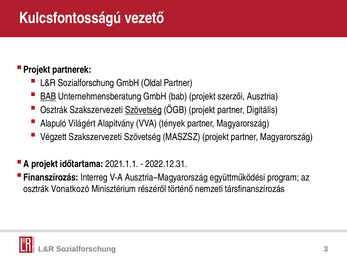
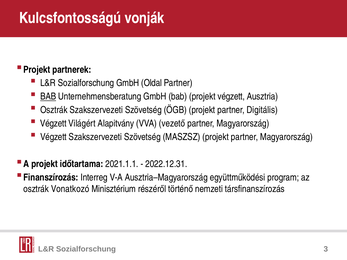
vezető: vezető -> vonják
projekt szerzői: szerzői -> végzett
Szövetség at (143, 110) underline: present -> none
Alapuló at (53, 124): Alapuló -> Végzett
tények: tények -> vezető
